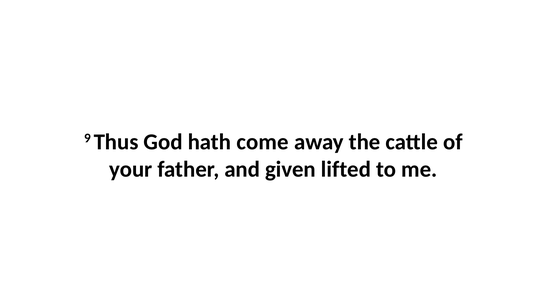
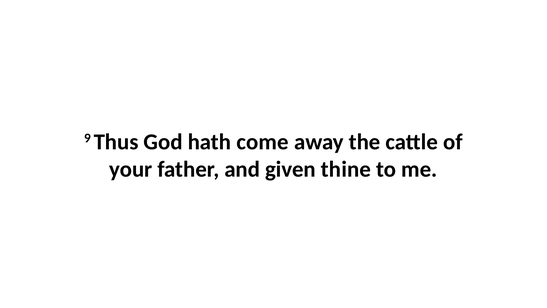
lifted: lifted -> thine
